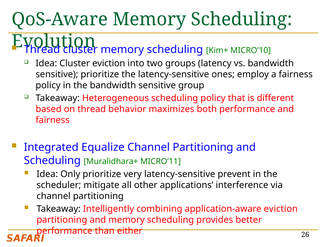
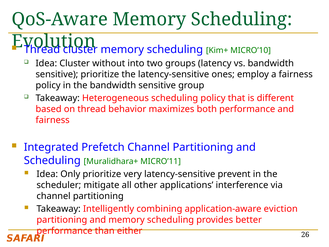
Cluster eviction: eviction -> without
Equalize: Equalize -> Prefetch
